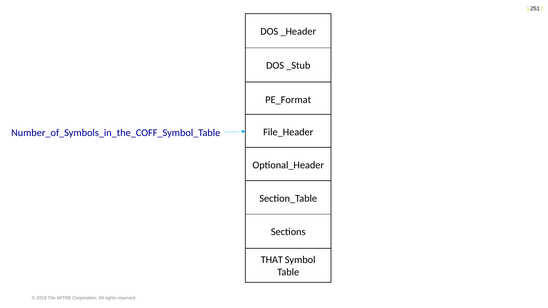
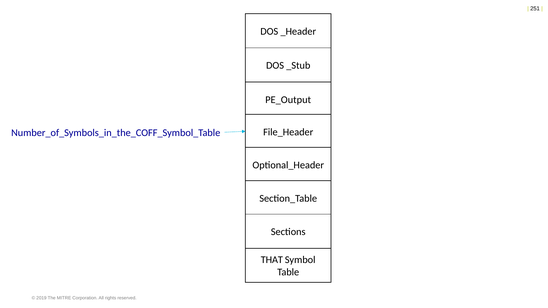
PE_Format: PE_Format -> PE_Output
